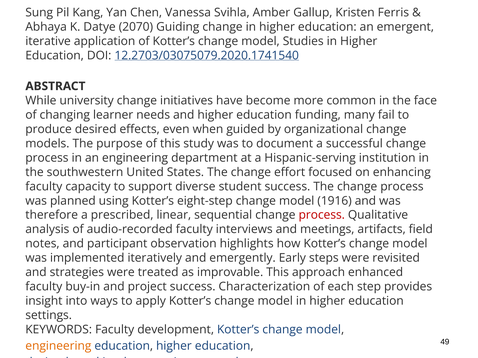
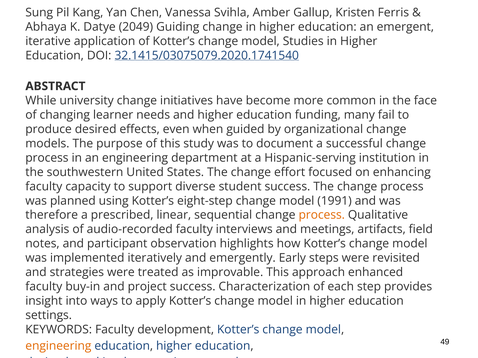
2070: 2070 -> 2049
12.2703/03075079.2020.1741540: 12.2703/03075079.2020.1741540 -> 32.1415/03075079.2020.1741540
1916: 1916 -> 1991
process at (322, 215) colour: red -> orange
